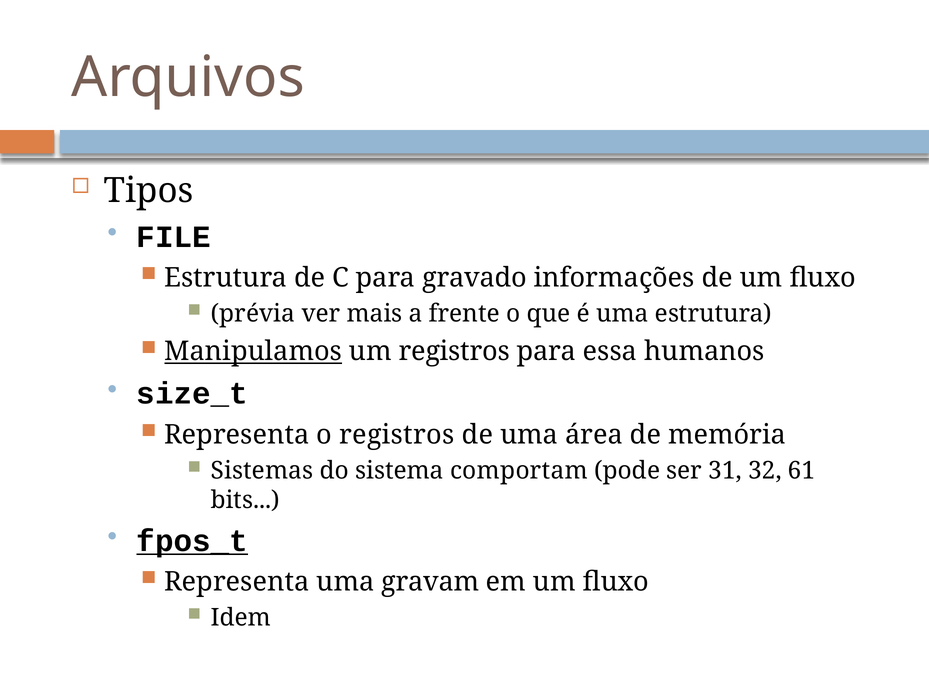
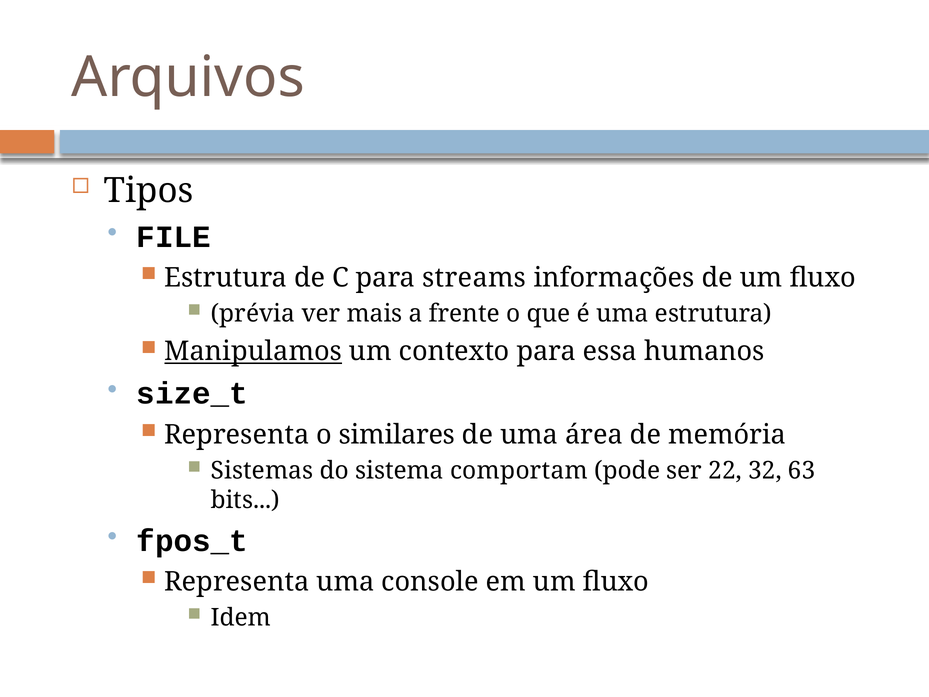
gravado: gravado -> streams
um registros: registros -> contexto
o registros: registros -> similares
31: 31 -> 22
61: 61 -> 63
fpos_t underline: present -> none
gravam: gravam -> console
